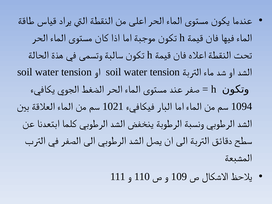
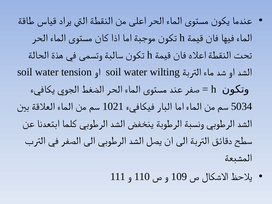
tension at (165, 72): tension -> wilting
1094: 1094 -> 5034
